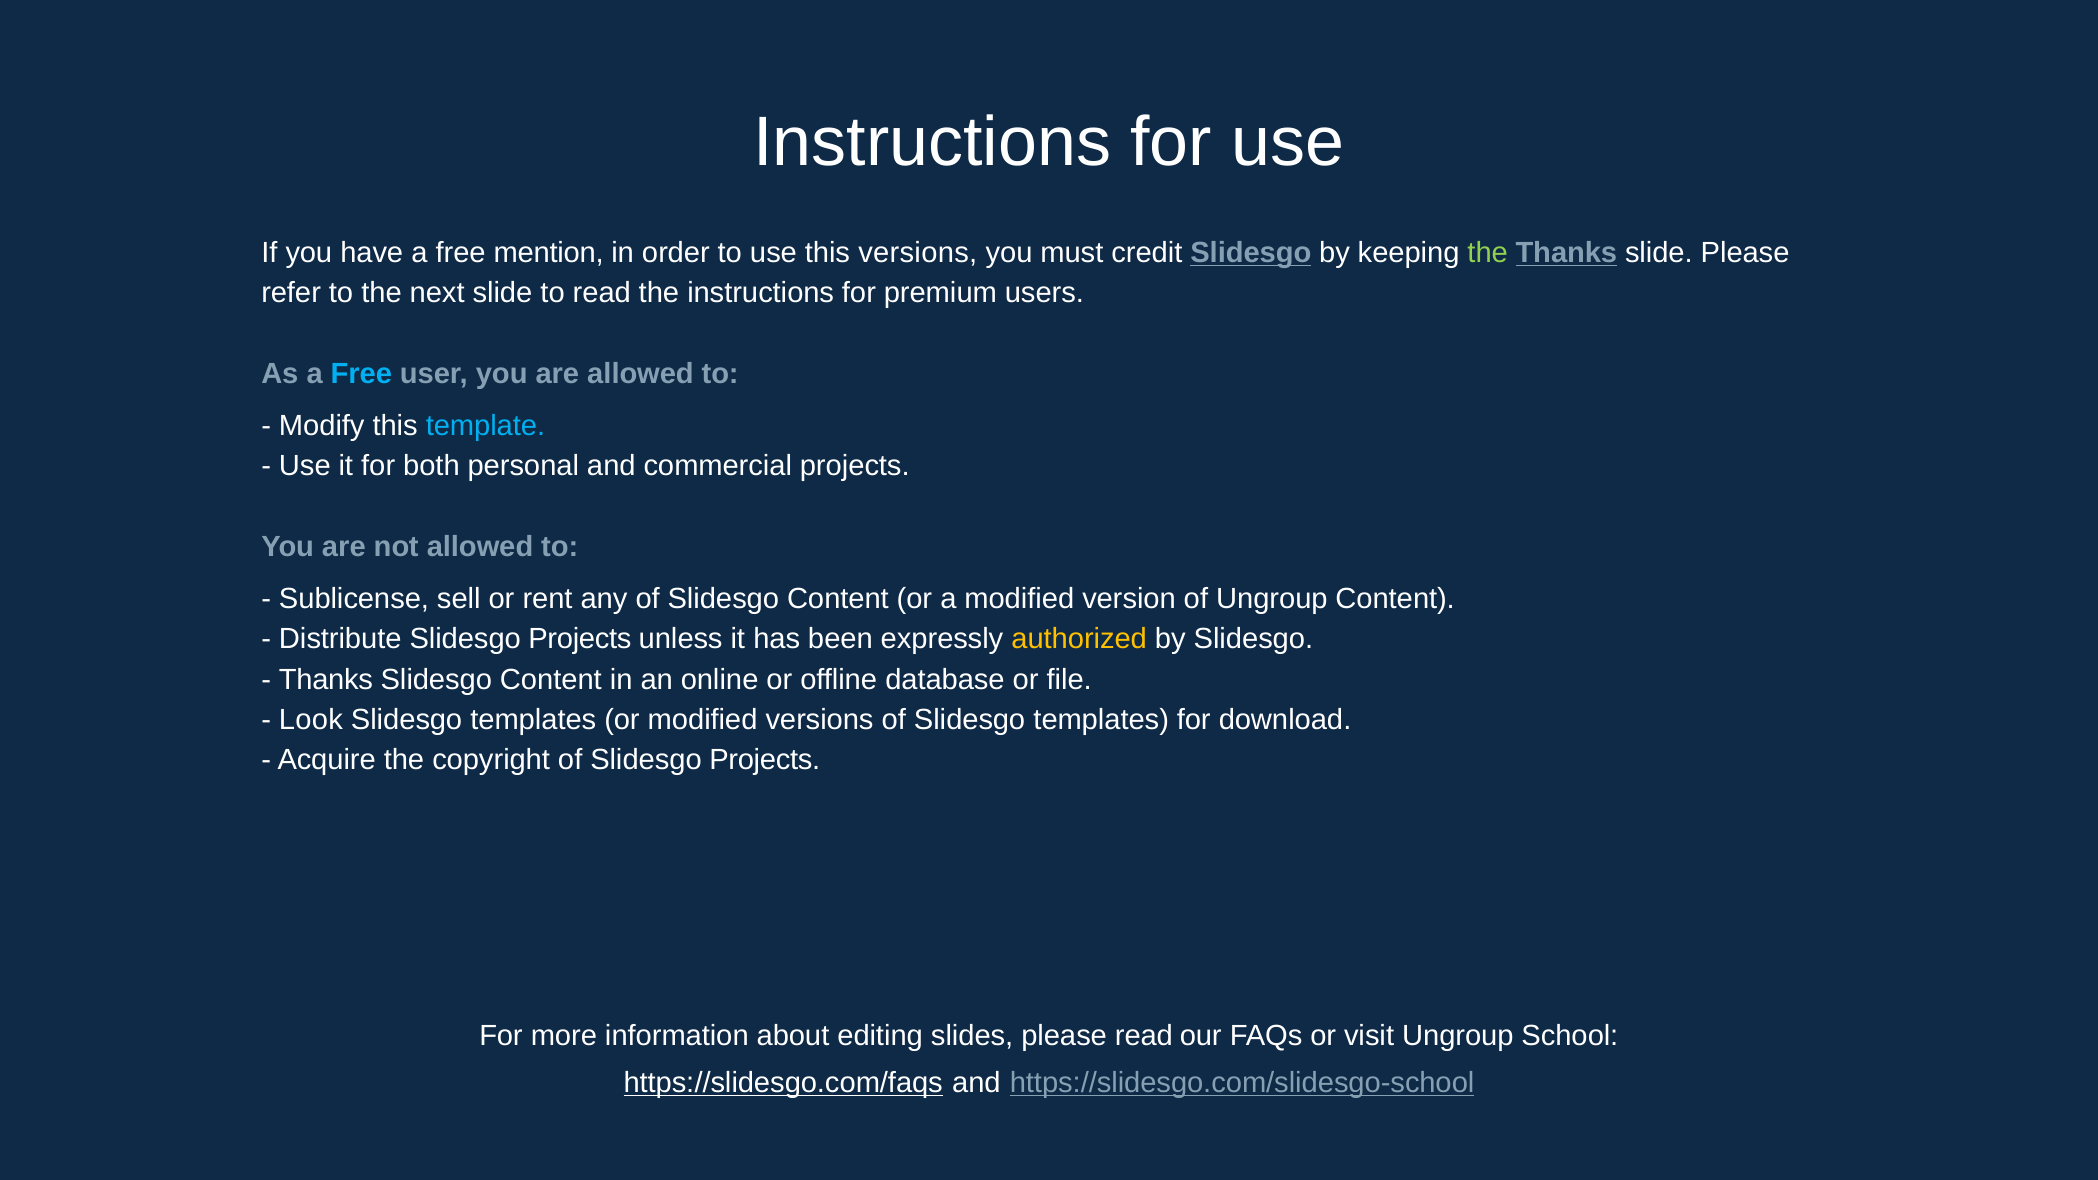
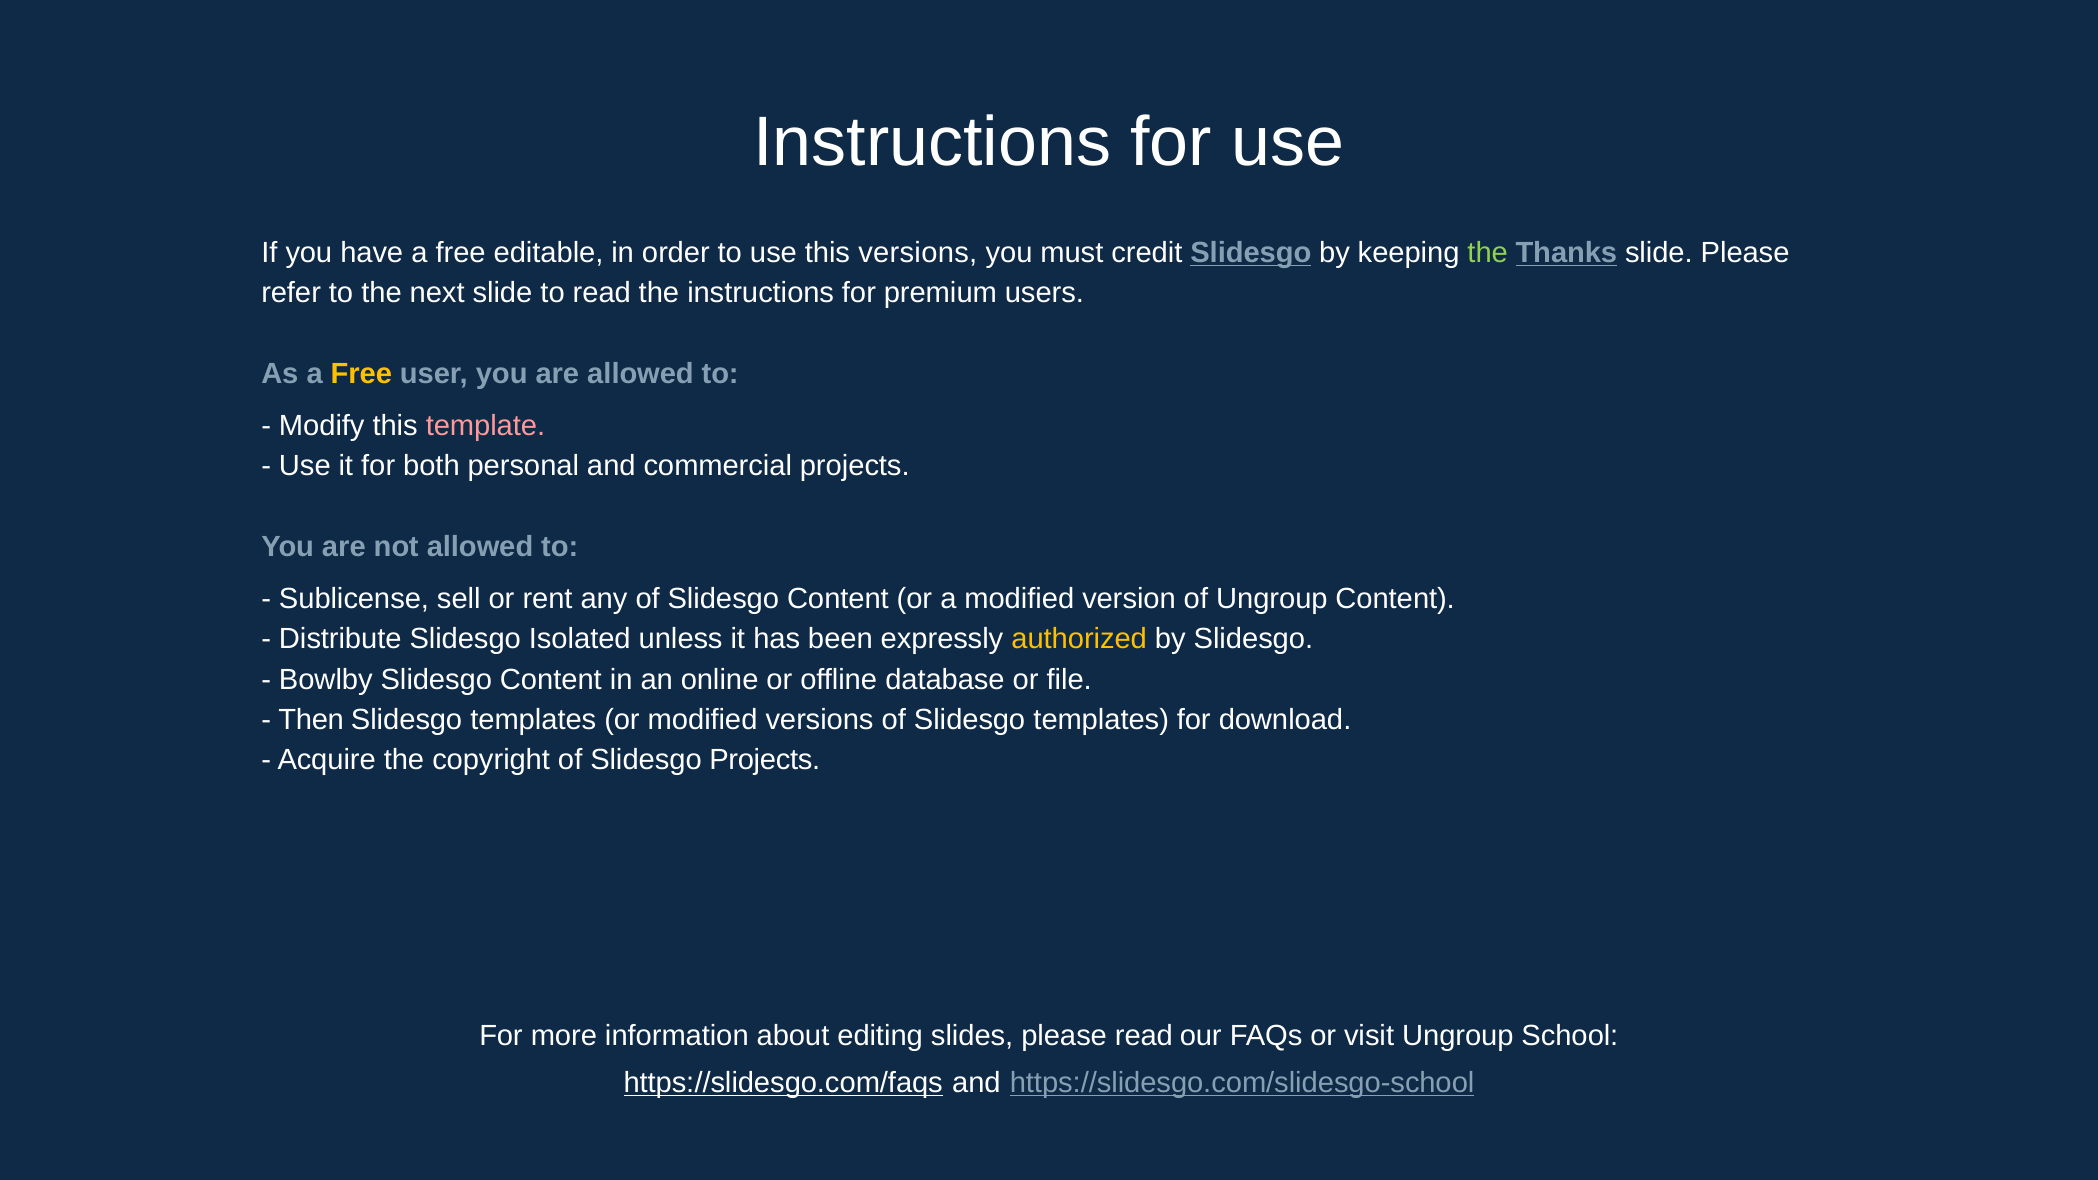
mention: mention -> editable
Free at (361, 374) colour: light blue -> yellow
template colour: light blue -> pink
Distribute Slidesgo Projects: Projects -> Isolated
Thanks at (326, 680): Thanks -> Bowlby
Look: Look -> Then
